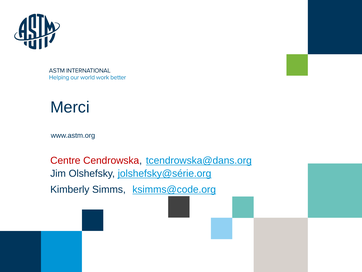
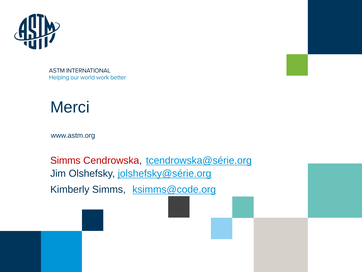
Centre at (65, 160): Centre -> Simms
tcendrowska@dans.org: tcendrowska@dans.org -> tcendrowska@série.org
